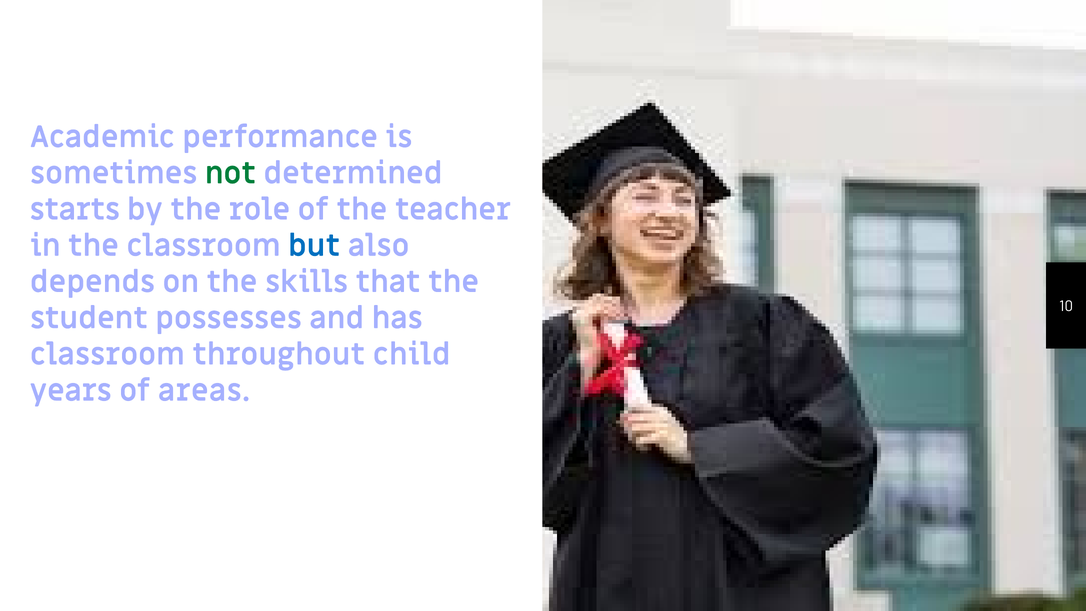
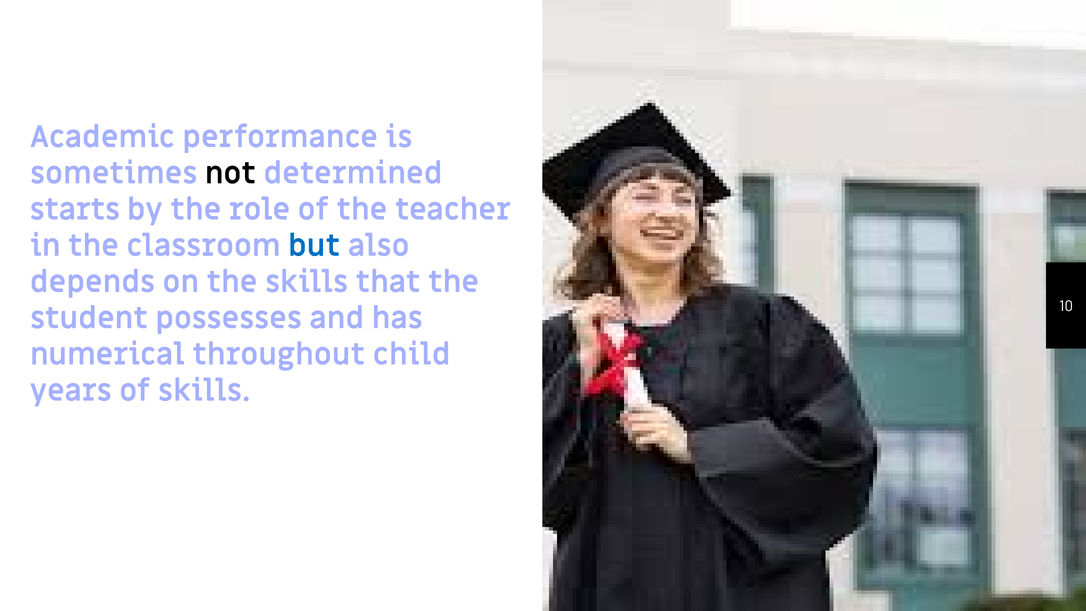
not colour: green -> black
classroom at (107, 354): classroom -> numerical
of areas: areas -> skills
